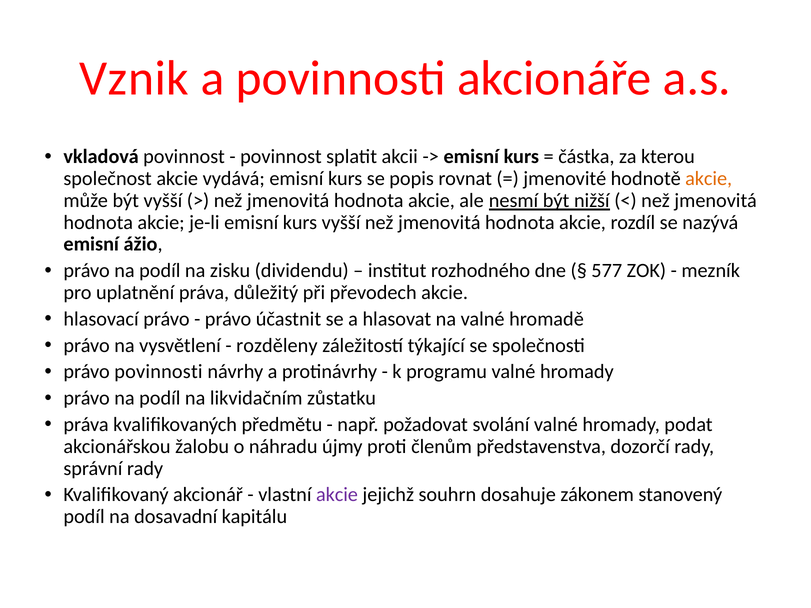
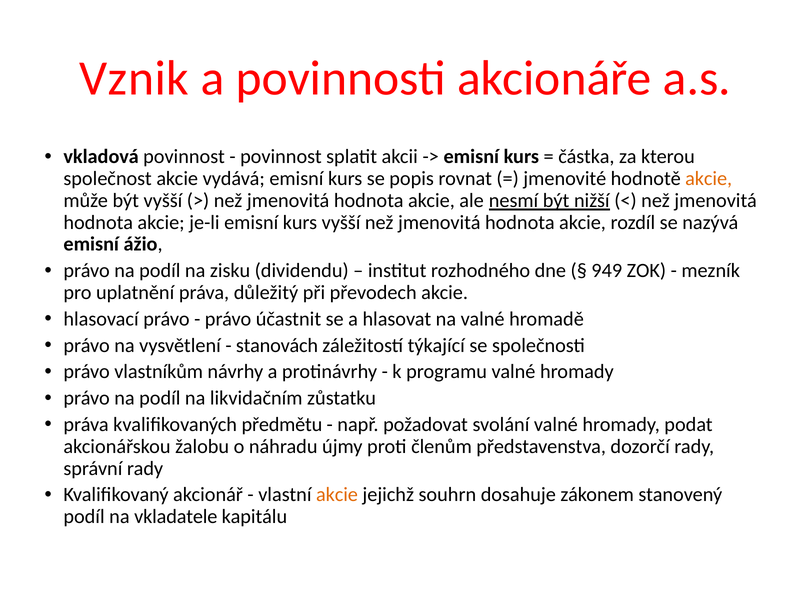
577: 577 -> 949
rozděleny: rozděleny -> stanovách
právo povinnosti: povinnosti -> vlastníkům
akcie at (337, 495) colour: purple -> orange
dosavadní: dosavadní -> vkladatele
